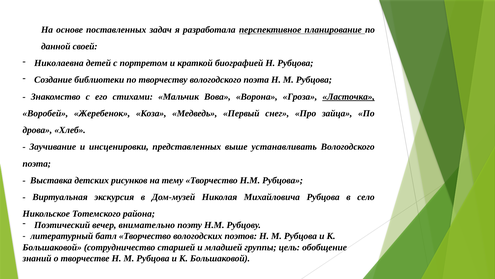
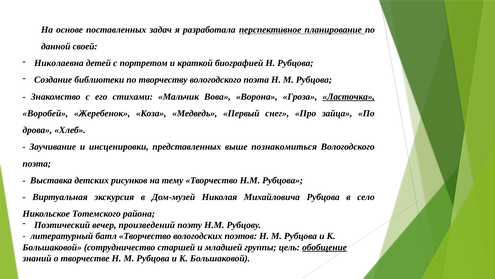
устанавливать: устанавливать -> познакомиться
внимательно: внимательно -> произведений
обобщение underline: none -> present
